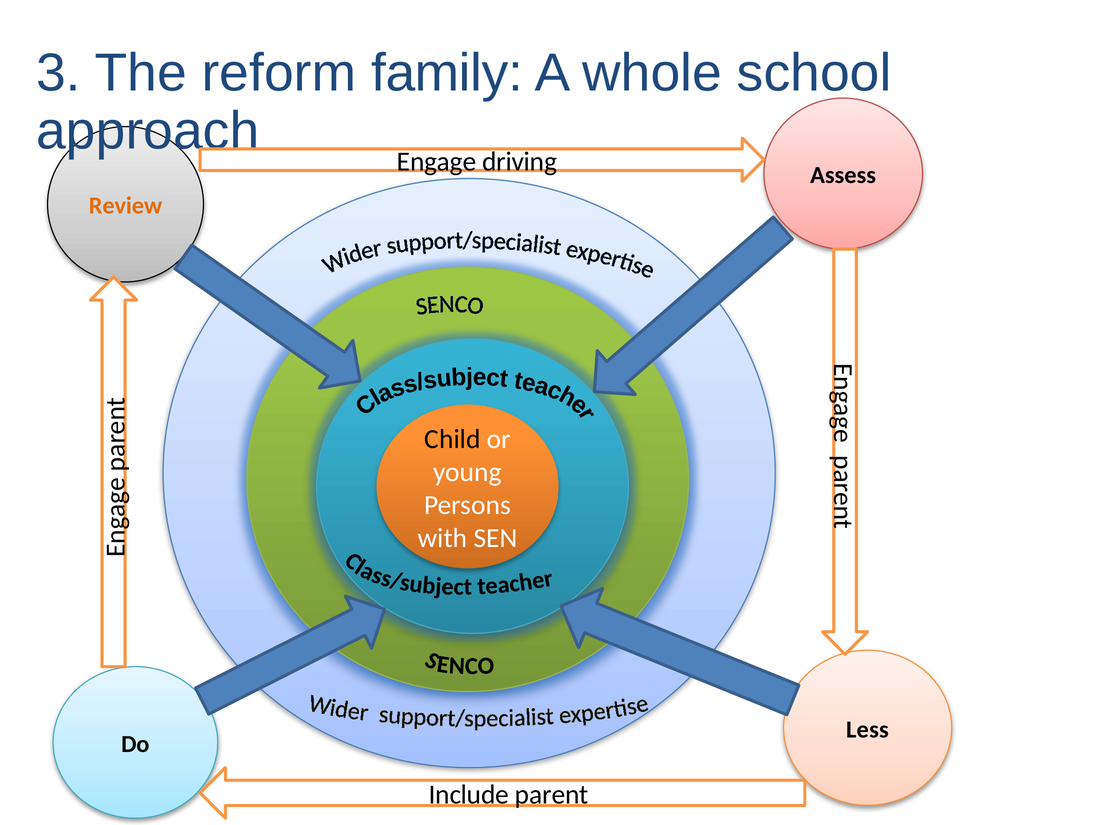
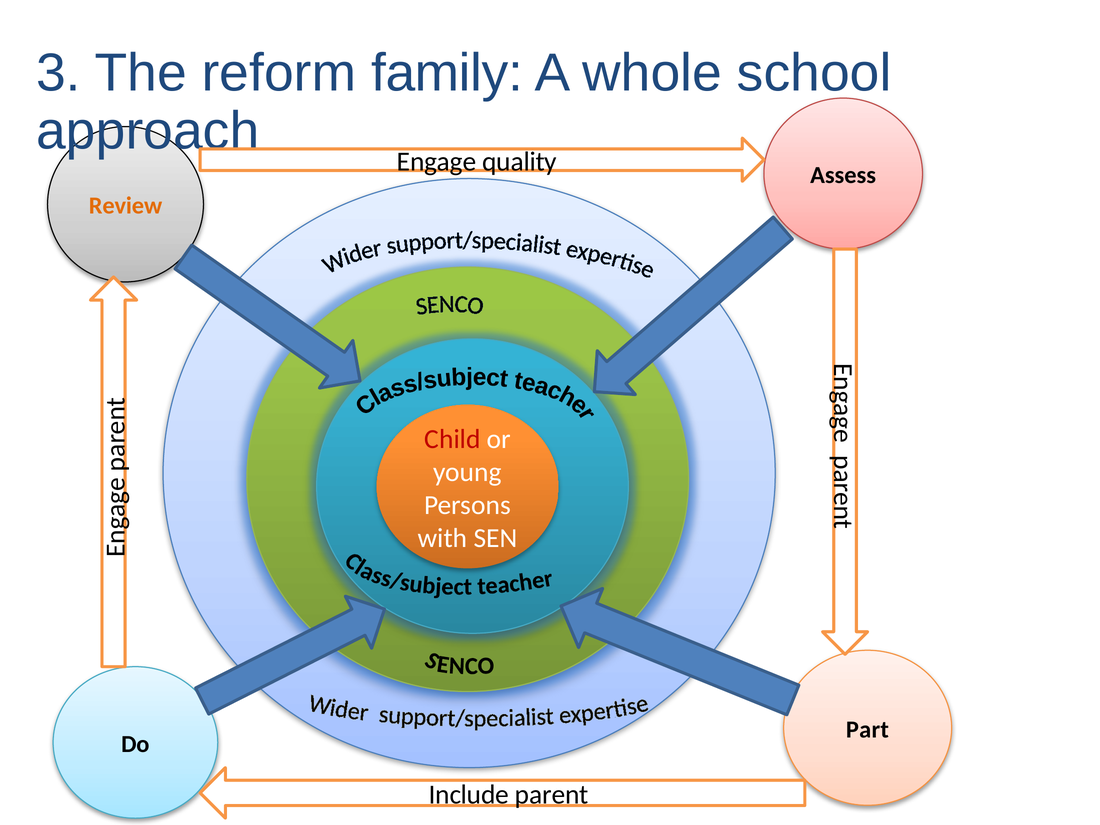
driving: driving -> quality
Child colour: black -> red
Less: Less -> Part
